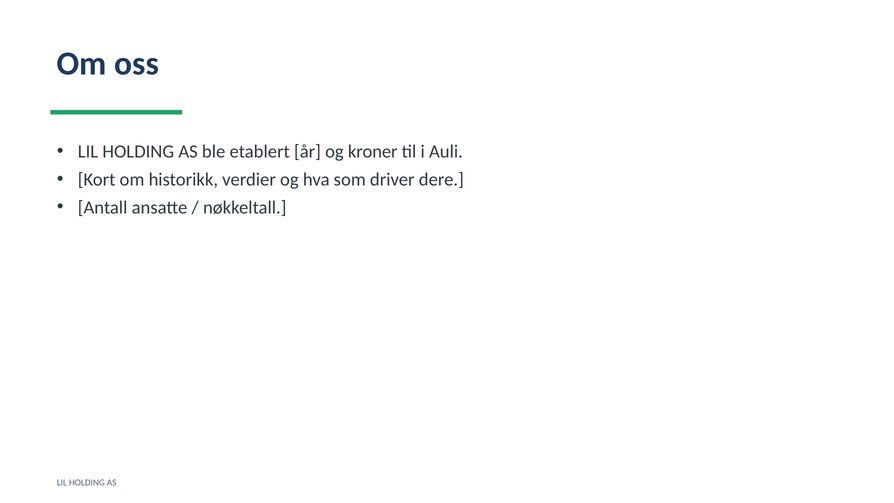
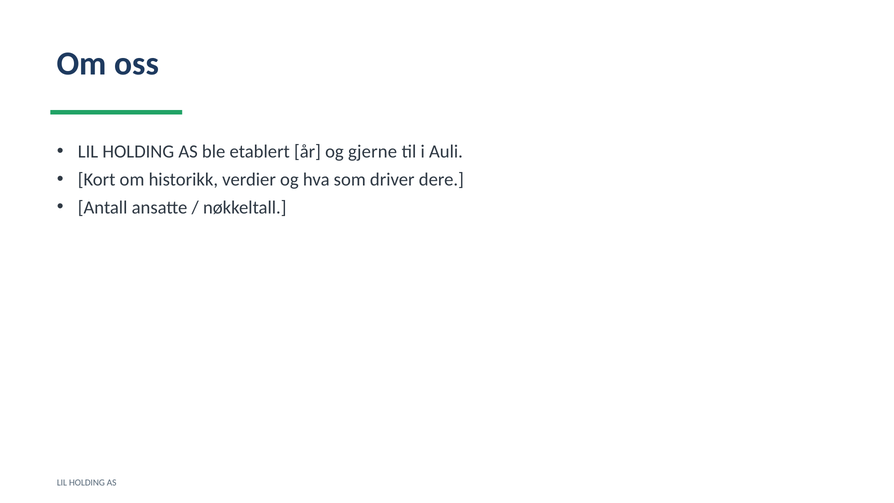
kroner: kroner -> gjerne
